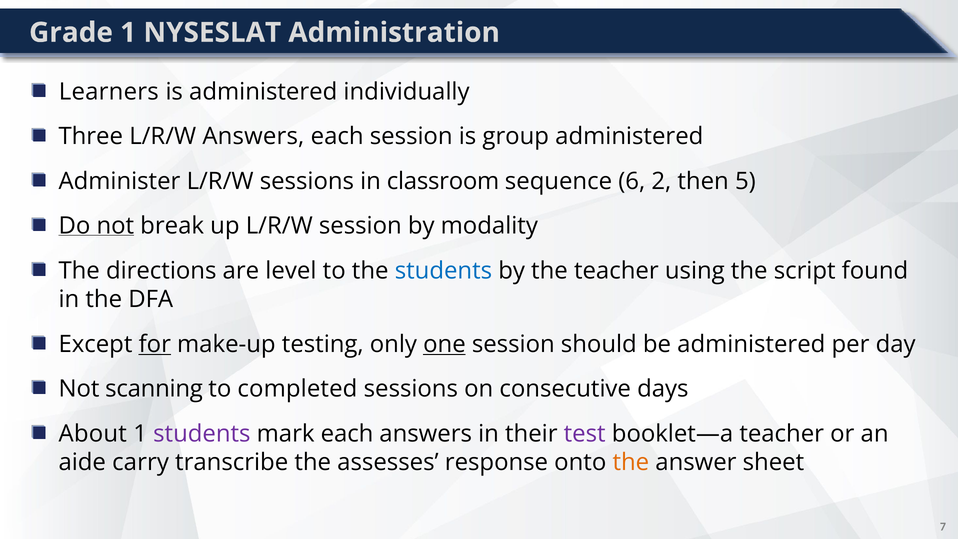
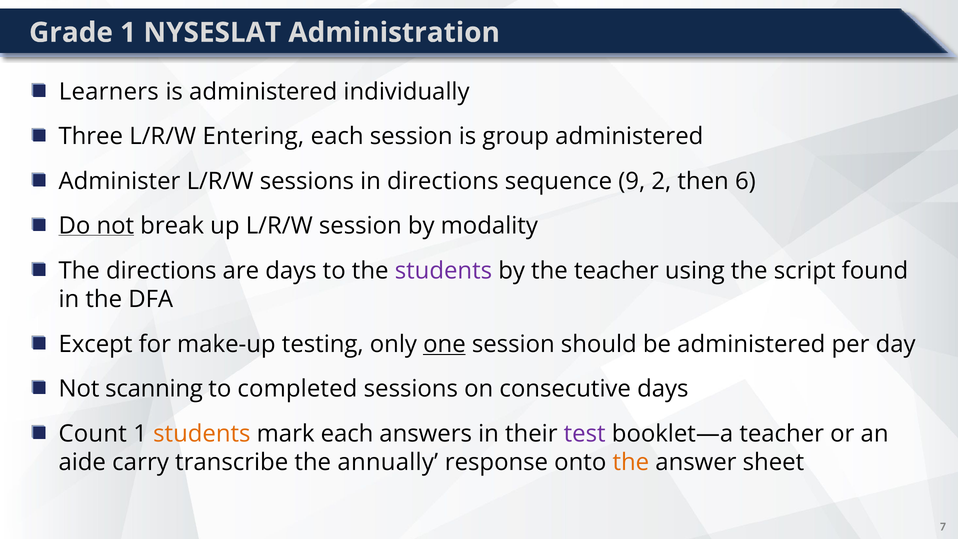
L/R/W Answers: Answers -> Entering
in classroom: classroom -> directions
6: 6 -> 9
5: 5 -> 6
are level: level -> days
students at (443, 271) colour: blue -> purple
for underline: present -> none
About: About -> Count
students at (202, 434) colour: purple -> orange
assesses: assesses -> annually
